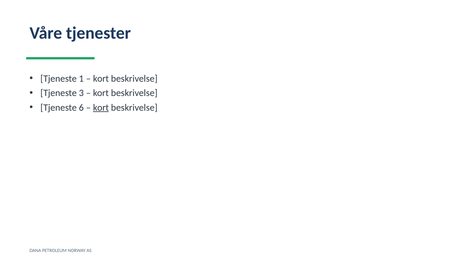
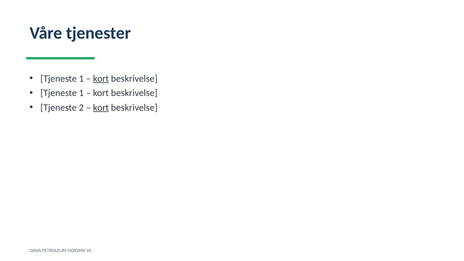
kort at (101, 79) underline: none -> present
3 at (81, 93): 3 -> 1
6: 6 -> 2
